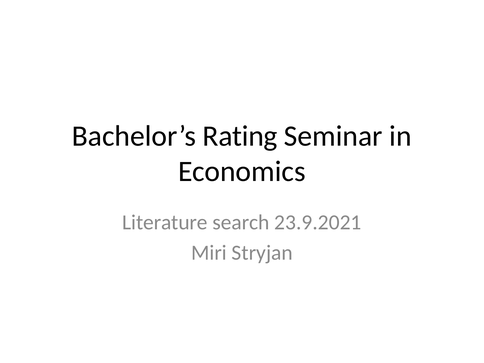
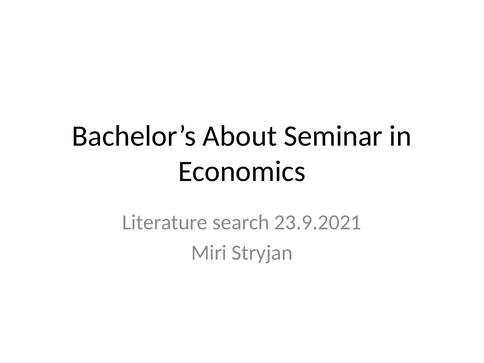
Rating: Rating -> About
